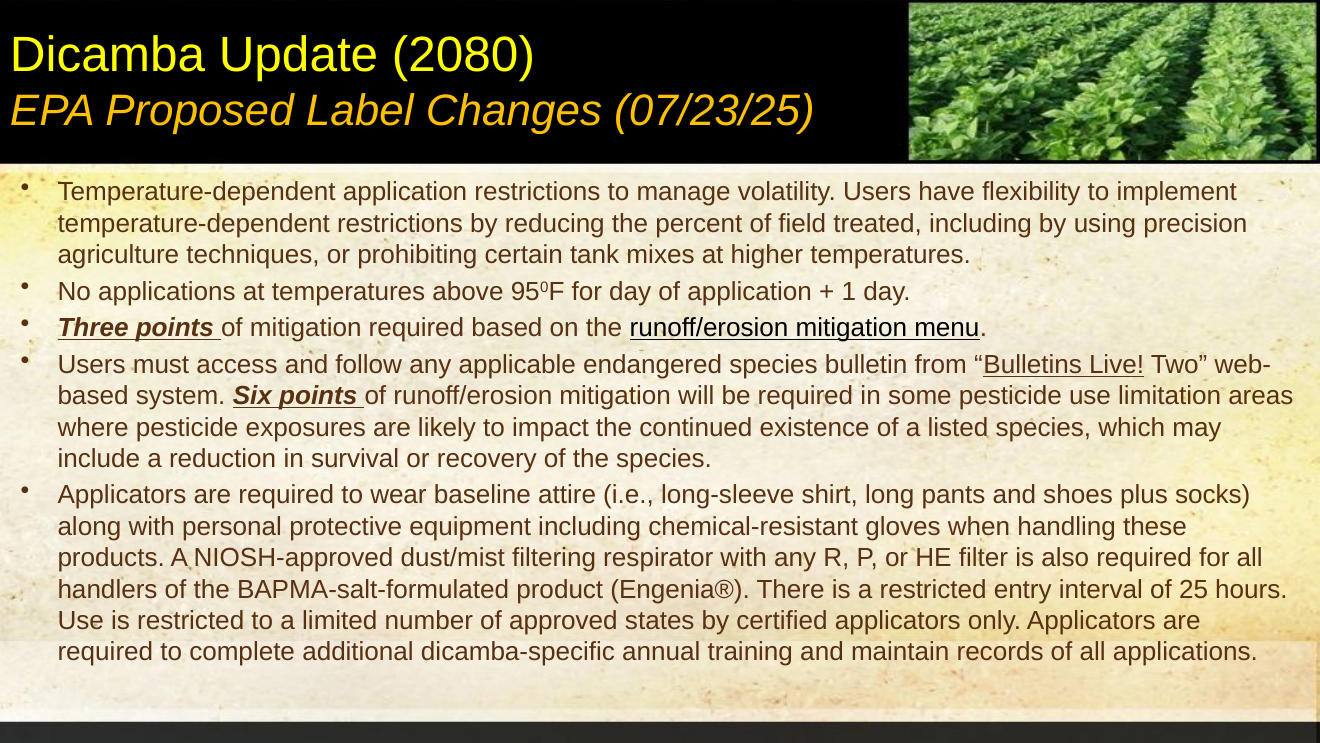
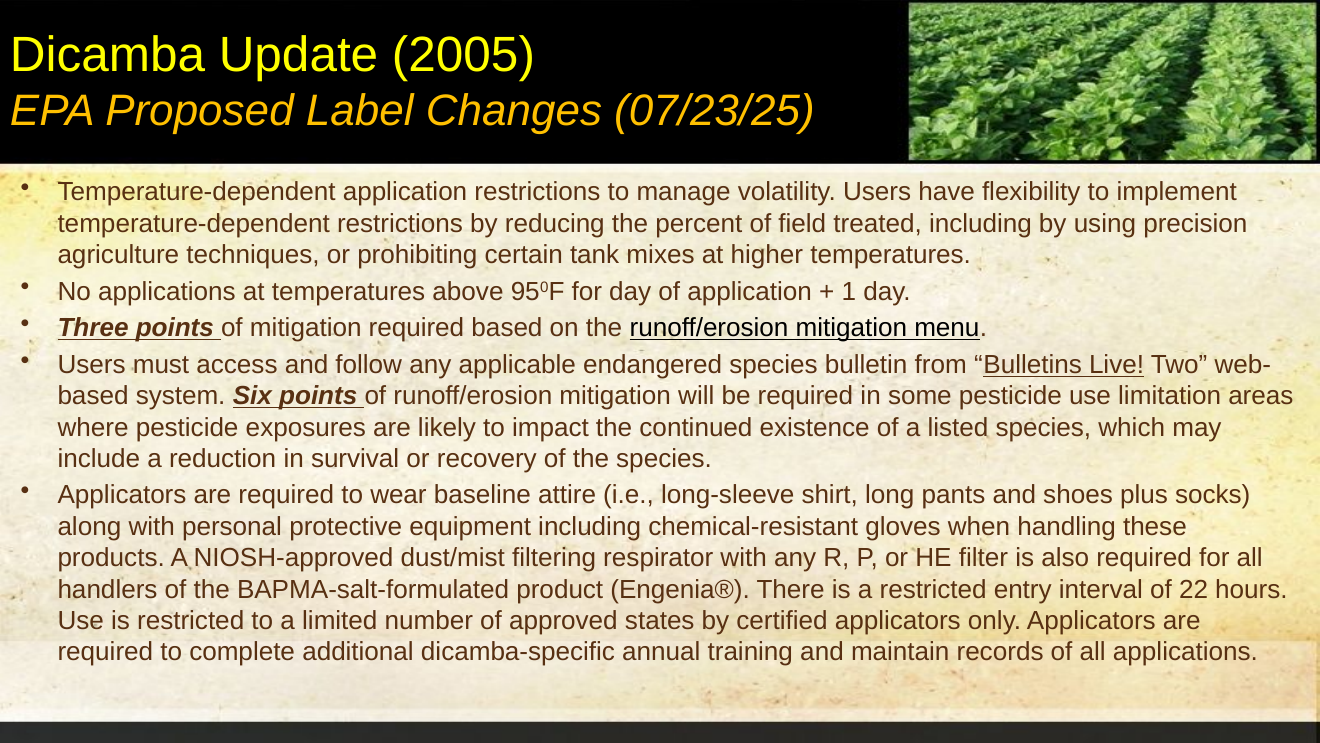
2080: 2080 -> 2005
25: 25 -> 22
